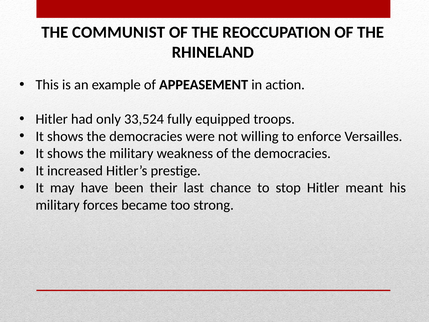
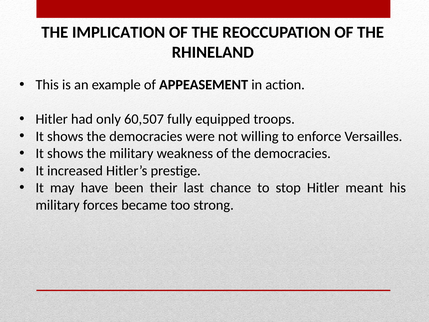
COMMUNIST: COMMUNIST -> IMPLICATION
33,524: 33,524 -> 60,507
